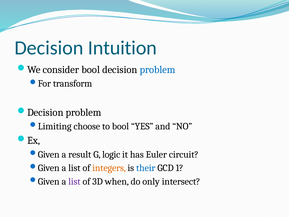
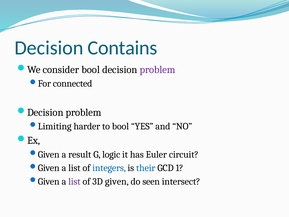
Intuition: Intuition -> Contains
problem at (158, 70) colour: blue -> purple
transform: transform -> connected
choose: choose -> harder
integers colour: orange -> blue
when: when -> given
only: only -> seen
